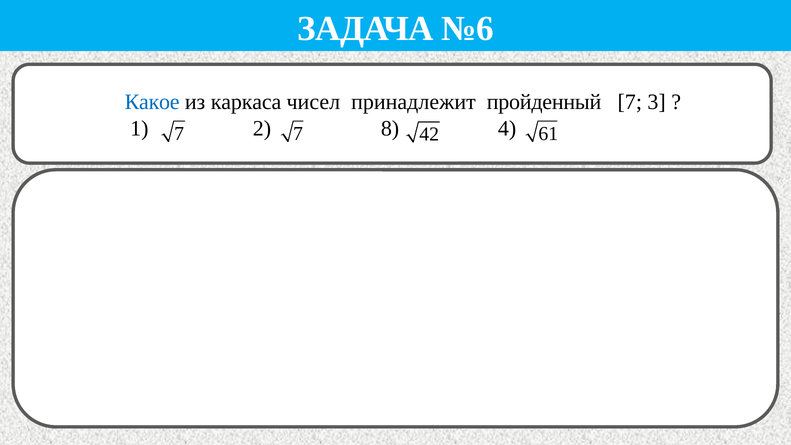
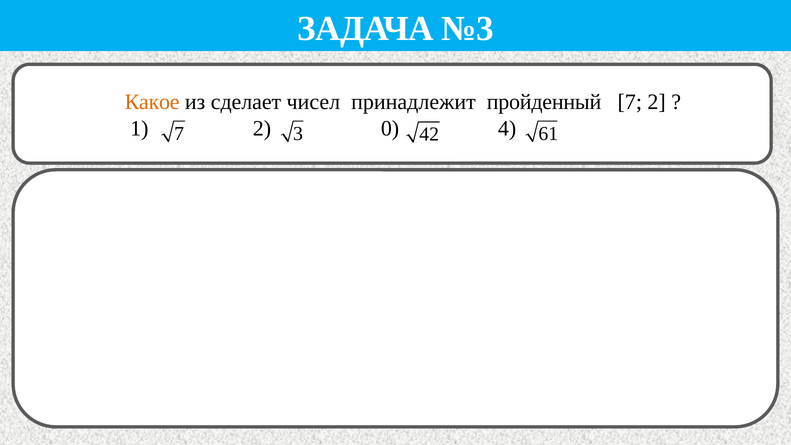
№6: №6 -> №3
Какое colour: blue -> orange
каркаса: каркаса -> сделает
7 3: 3 -> 2
8: 8 -> 0
7 7: 7 -> 3
